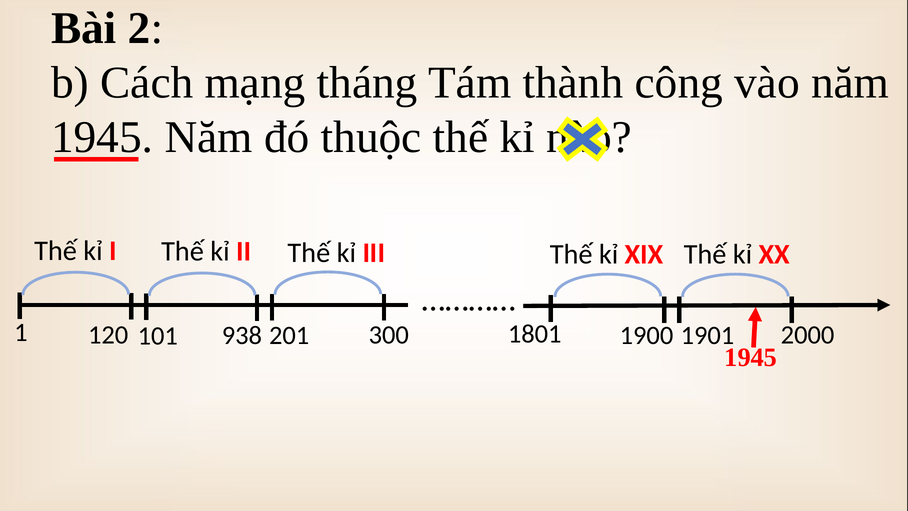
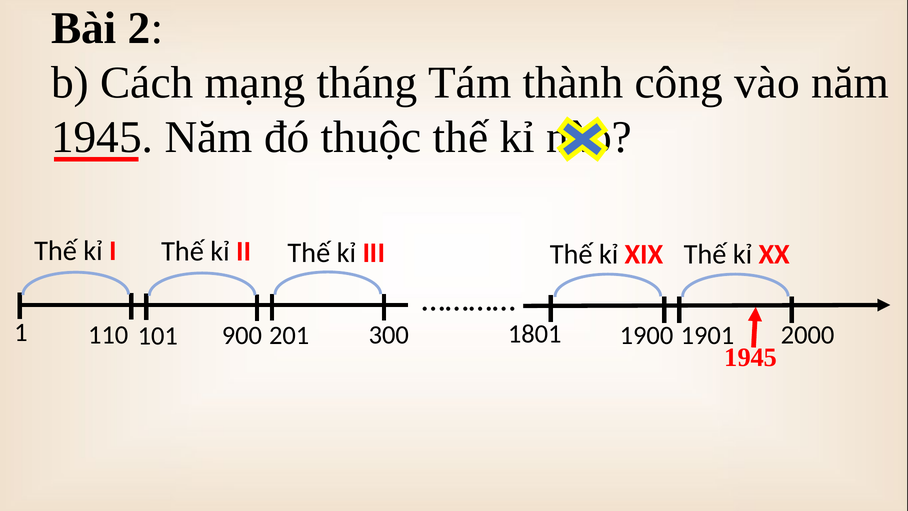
120: 120 -> 110
938: 938 -> 900
